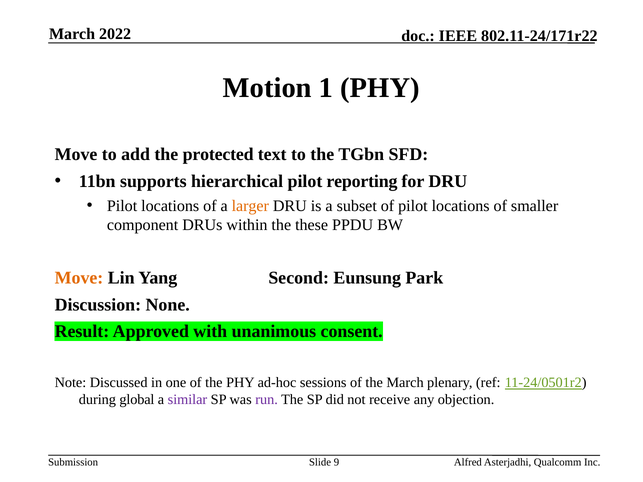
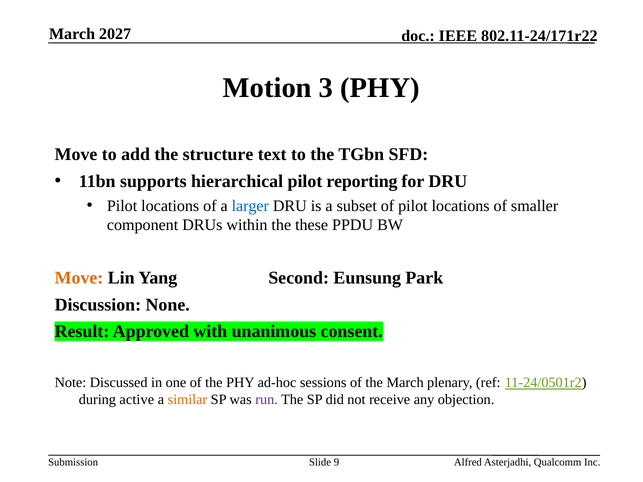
2022: 2022 -> 2027
1: 1 -> 3
protected: protected -> structure
larger colour: orange -> blue
global: global -> active
similar colour: purple -> orange
